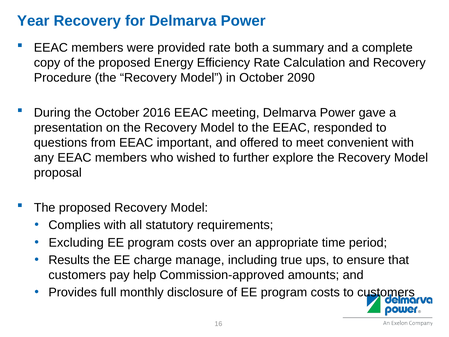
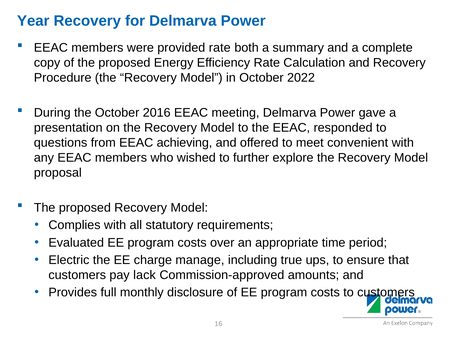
2090: 2090 -> 2022
important: important -> achieving
Excluding: Excluding -> Evaluated
Results: Results -> Electric
help: help -> lack
